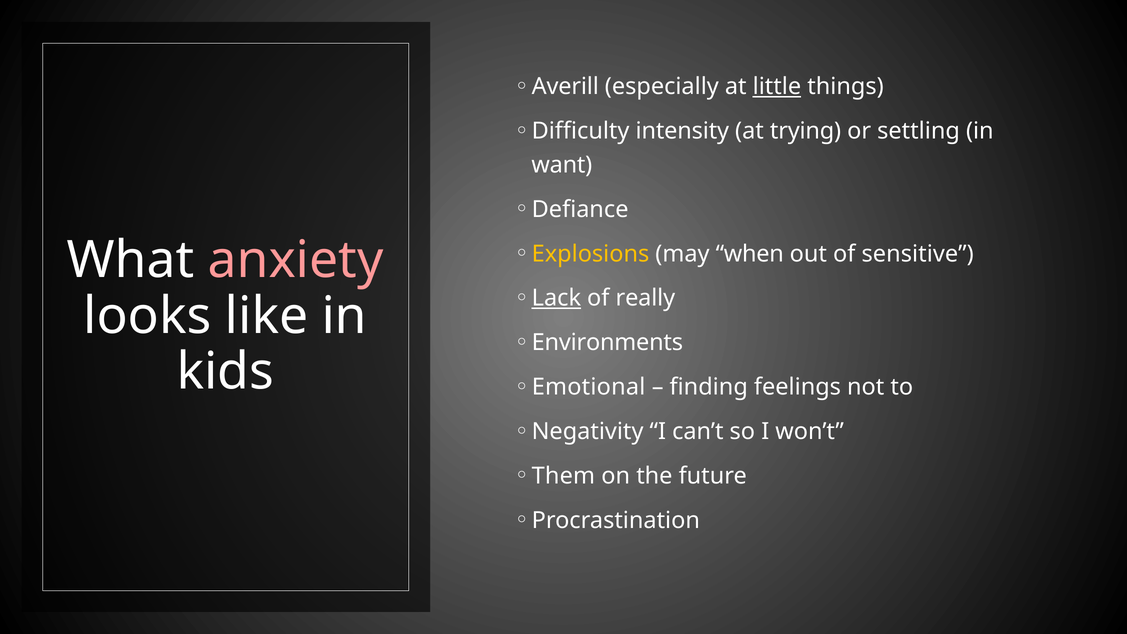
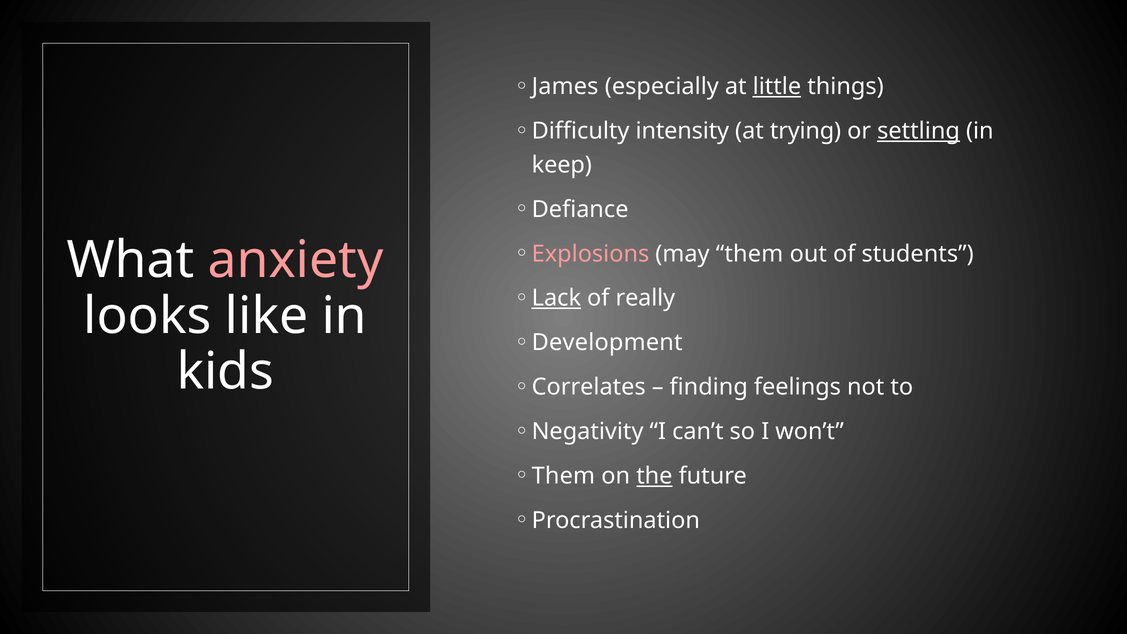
Averill: Averill -> James
settling underline: none -> present
want: want -> keep
Explosions colour: yellow -> pink
may when: when -> them
sensitive: sensitive -> students
Environments: Environments -> Development
Emotional: Emotional -> Correlates
the underline: none -> present
